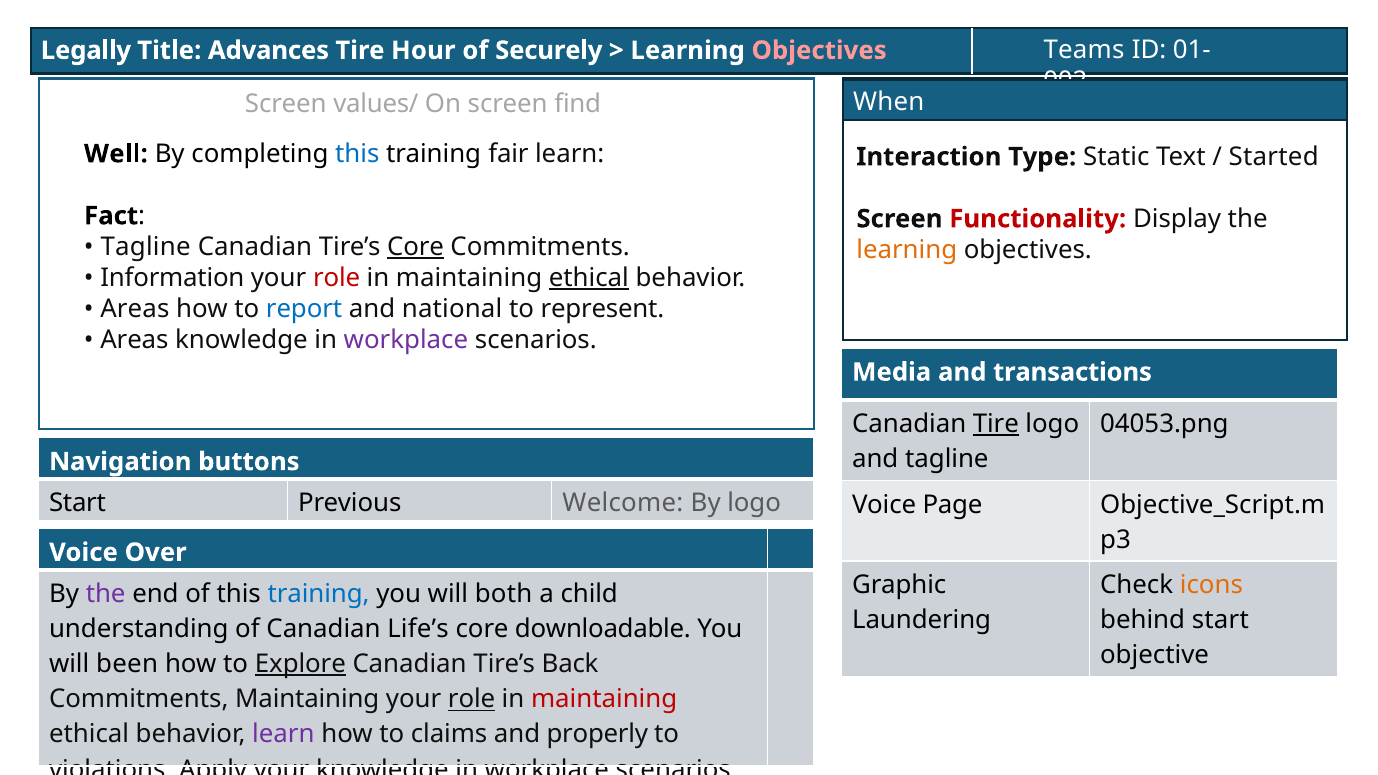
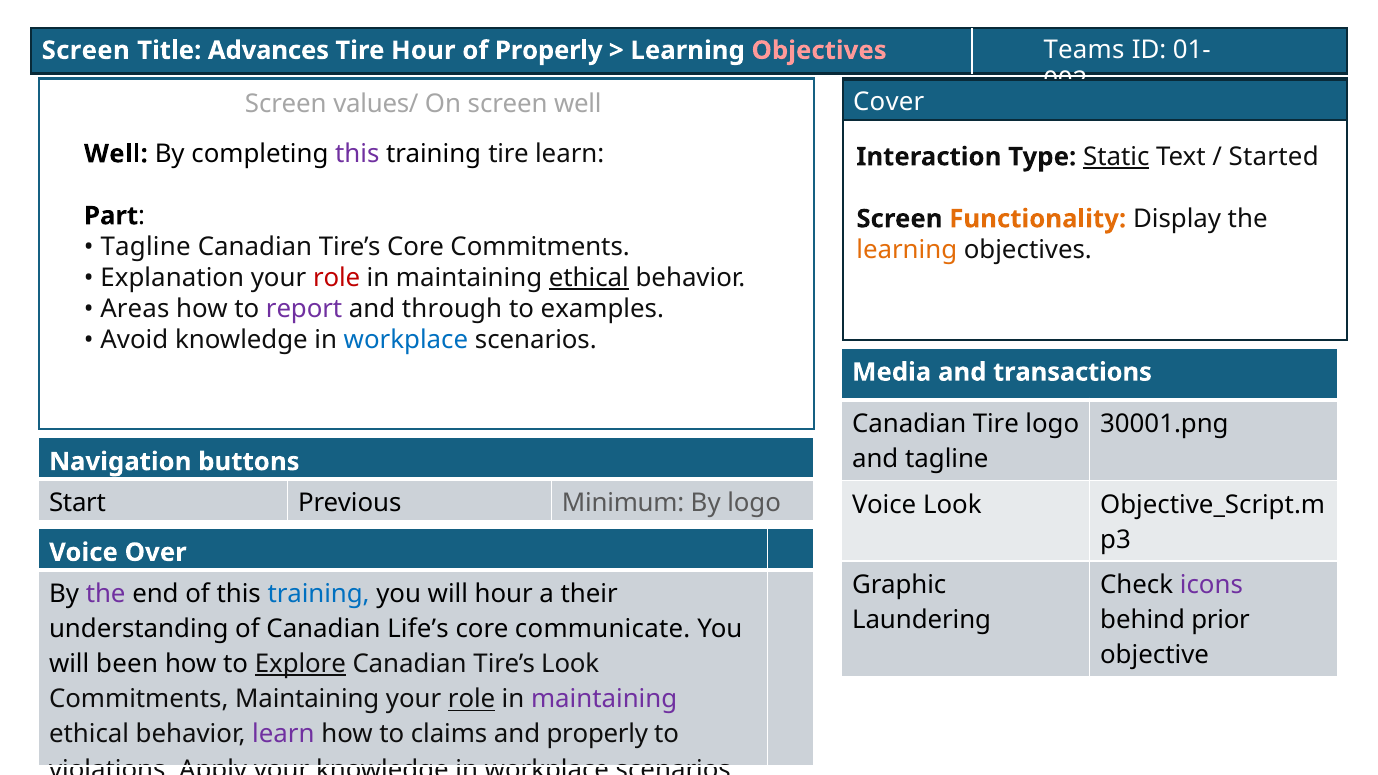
Legally at (86, 50): Legally -> Screen
of Securely: Securely -> Properly
When: When -> Cover
screen find: find -> well
this at (357, 154) colour: blue -> purple
training fair: fair -> tire
Static underline: none -> present
Fact: Fact -> Part
Functionality colour: red -> orange
Core at (415, 247) underline: present -> none
Information: Information -> Explanation
report colour: blue -> purple
national: national -> through
represent: represent -> examples
Areas at (134, 340): Areas -> Avoid
workplace at (406, 340) colour: purple -> blue
Tire at (996, 424) underline: present -> none
04053.png: 04053.png -> 30001.png
Welcome: Welcome -> Minimum
Voice Page: Page -> Look
icons colour: orange -> purple
will both: both -> hour
child: child -> their
behind start: start -> prior
downloadable: downloadable -> communicate
Tire’s Back: Back -> Look
maintaining at (604, 699) colour: red -> purple
